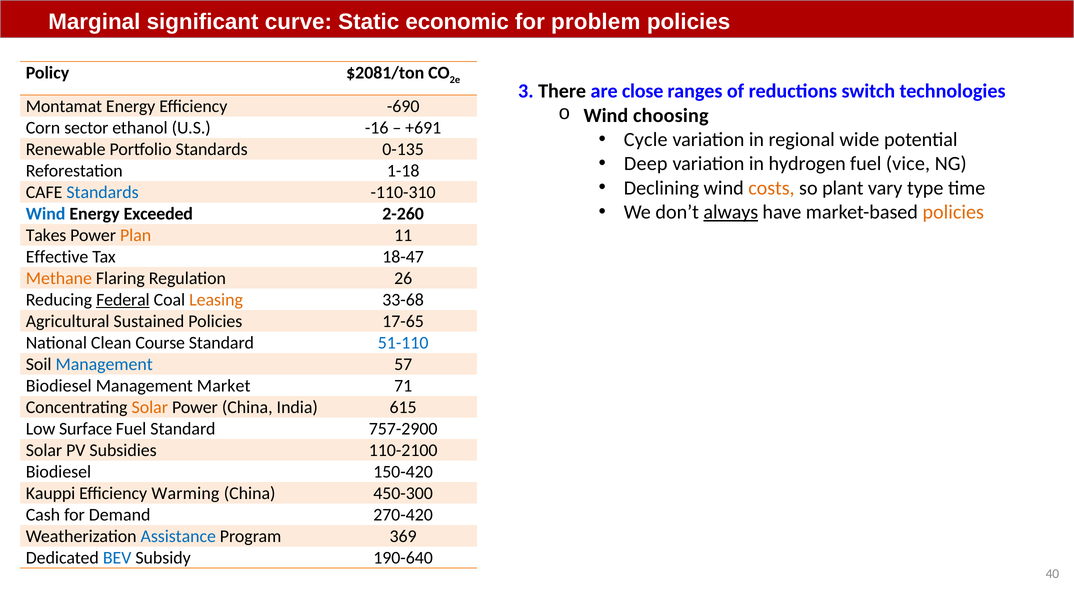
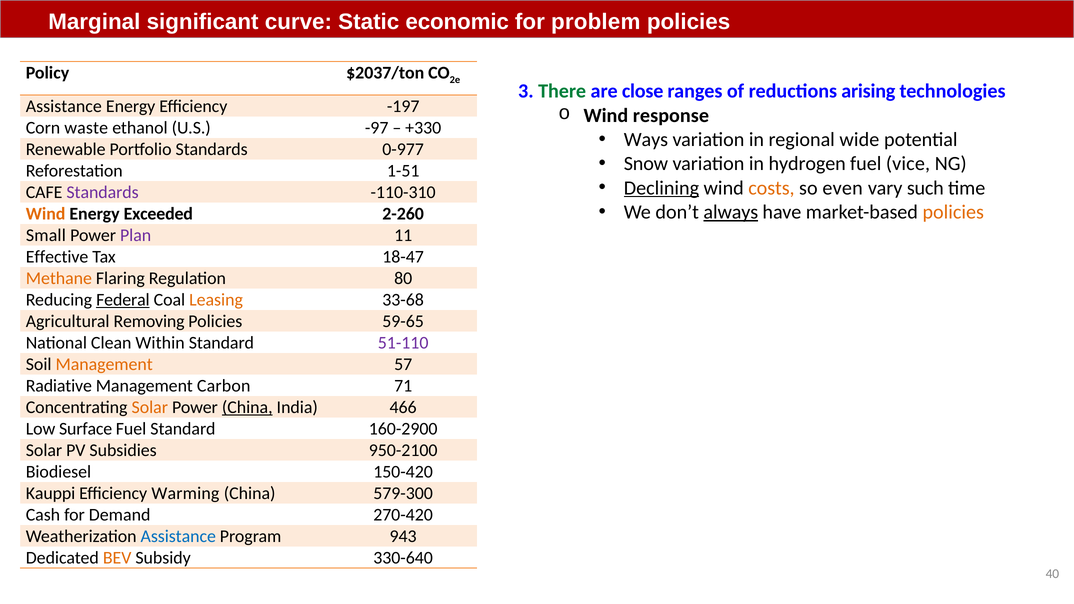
$2081/ton: $2081/ton -> $2037/ton
There colour: black -> green
switch: switch -> arising
Montamat at (64, 106): Montamat -> Assistance
-690: -690 -> -197
choosing: choosing -> response
sector: sector -> waste
-16: -16 -> -97
+691: +691 -> +330
Cycle: Cycle -> Ways
0-135: 0-135 -> 0-977
Deep: Deep -> Snow
1-18: 1-18 -> 1-51
Declining underline: none -> present
plant: plant -> even
type: type -> such
Standards at (103, 192) colour: blue -> purple
Wind at (46, 214) colour: blue -> orange
Takes: Takes -> Small
Plan colour: orange -> purple
26: 26 -> 80
Sustained: Sustained -> Removing
17-65: 17-65 -> 59-65
Course: Course -> Within
51-110 colour: blue -> purple
Management at (104, 364) colour: blue -> orange
Biodiesel at (59, 386): Biodiesel -> Radiative
Market: Market -> Carbon
China at (247, 407) underline: none -> present
615: 615 -> 466
757-2900: 757-2900 -> 160-2900
110-2100: 110-2100 -> 950-2100
450-300: 450-300 -> 579-300
369: 369 -> 943
BEV colour: blue -> orange
190-640: 190-640 -> 330-640
